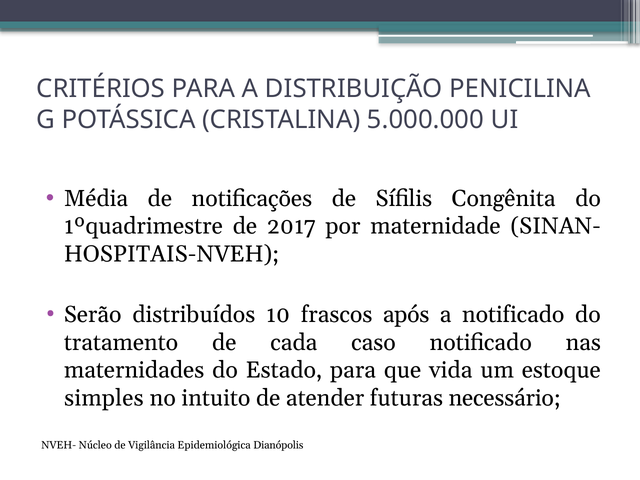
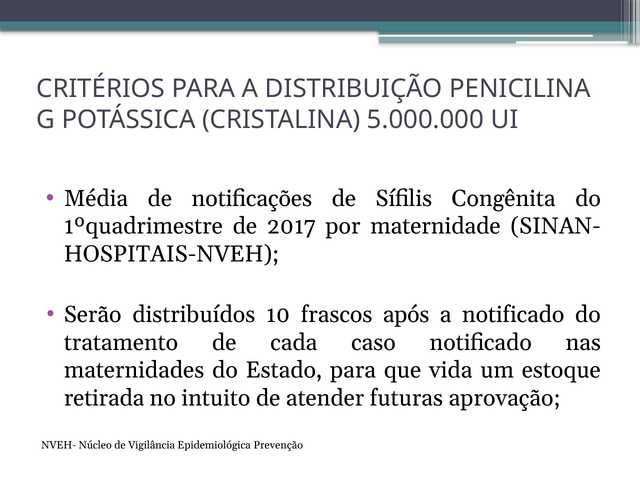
simples: simples -> retirada
necessário: necessário -> aprovação
Dianópolis: Dianópolis -> Prevenção
